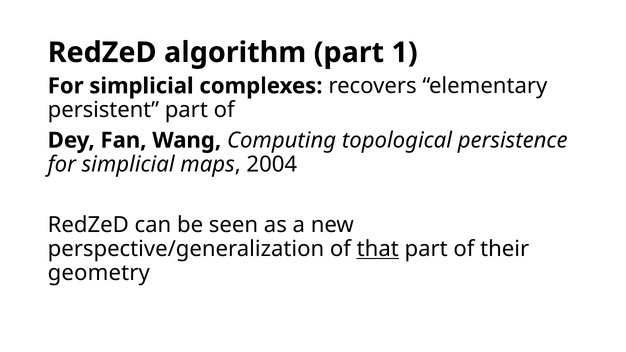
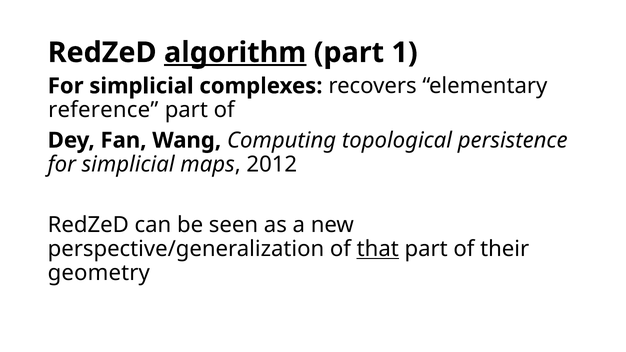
algorithm underline: none -> present
persistent: persistent -> reference
2004: 2004 -> 2012
